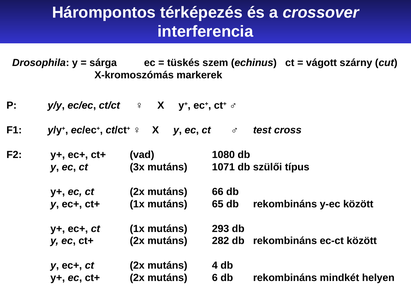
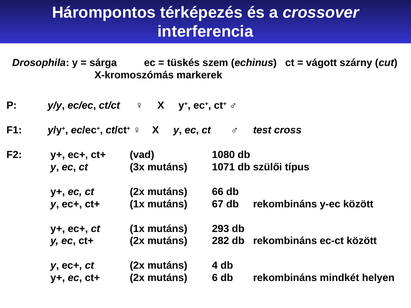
65: 65 -> 67
